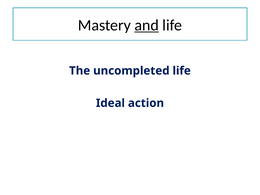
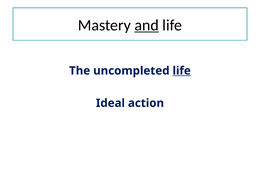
life at (182, 71) underline: none -> present
